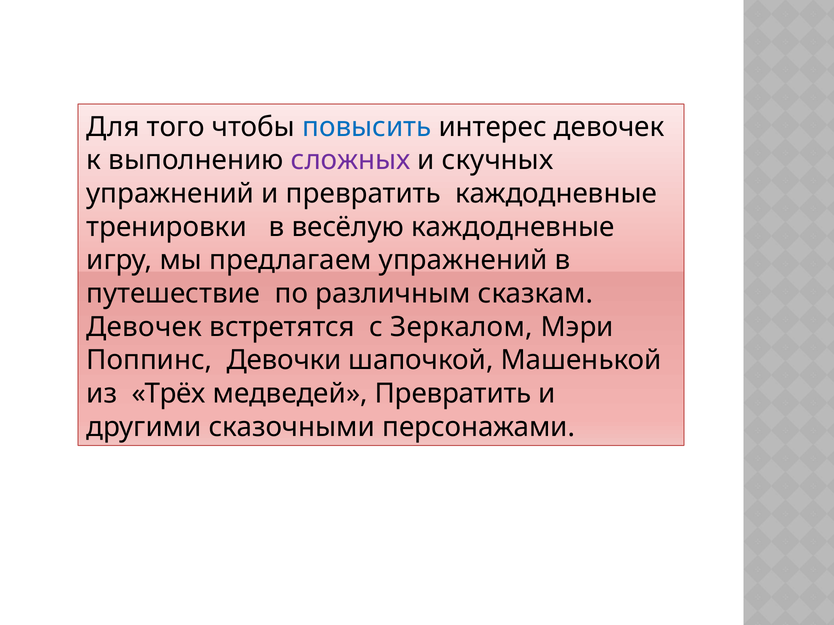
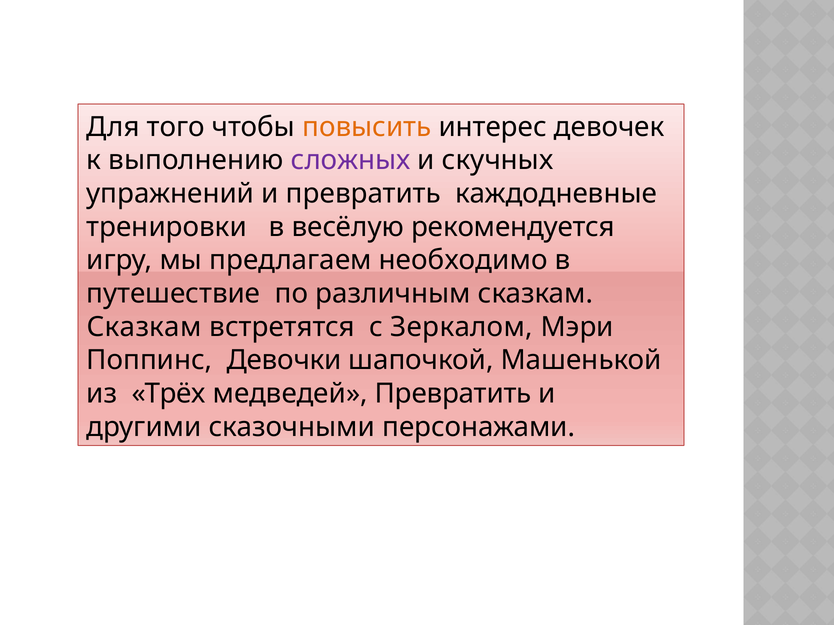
повысить colour: blue -> orange
весёлую каждодневные: каждодневные -> рекомендуется
предлагаем упражнений: упражнений -> необходимо
Девочек at (144, 327): Девочек -> Сказкам
